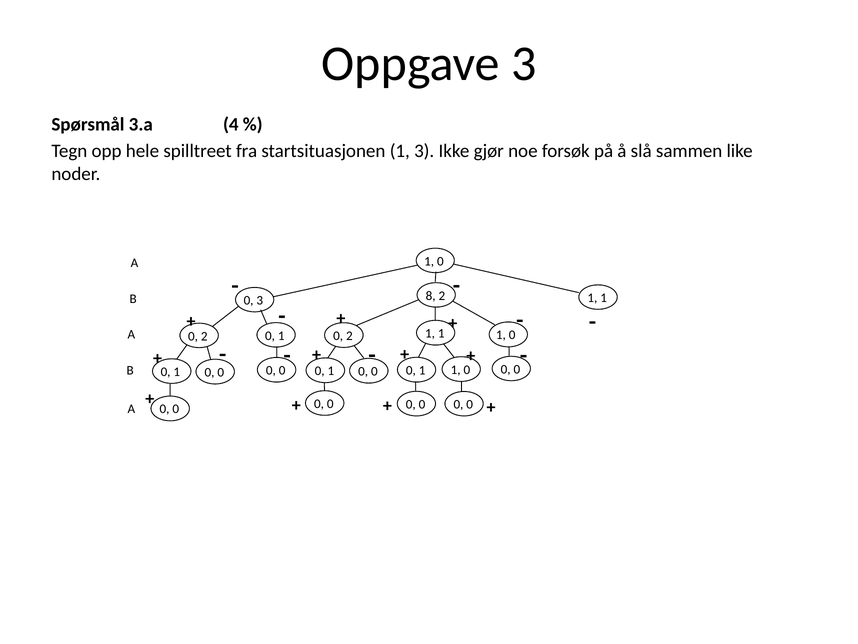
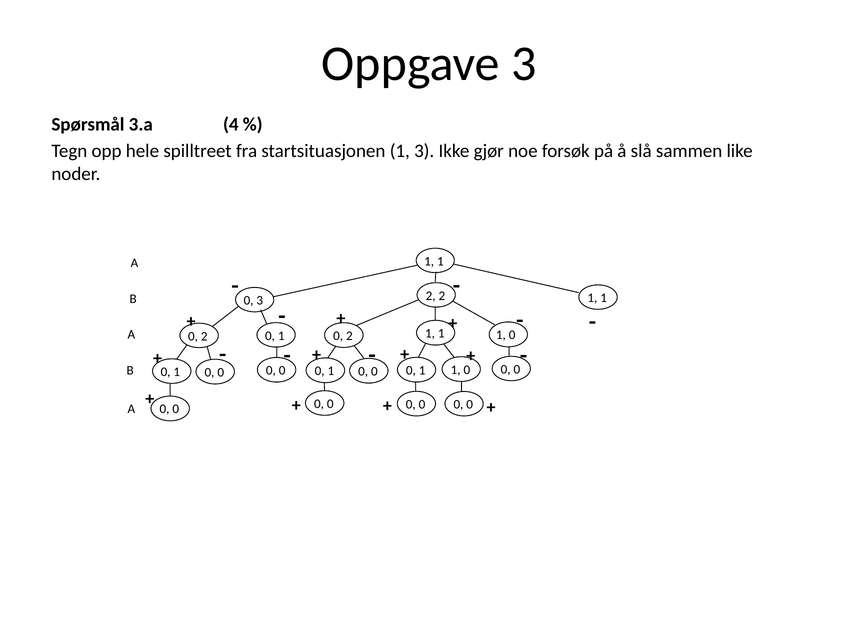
0 at (440, 261): 0 -> 1
3 8: 8 -> 2
